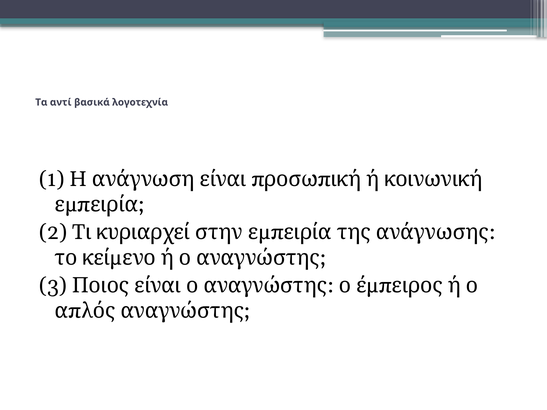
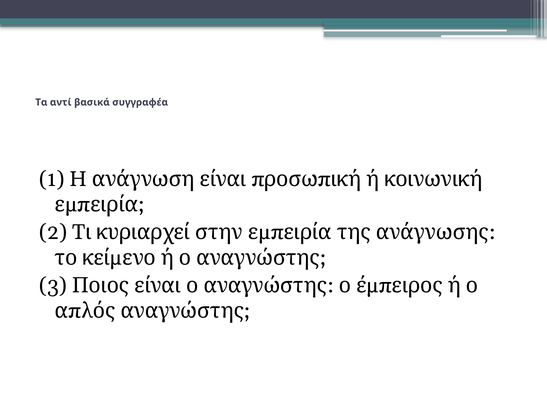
λογοτεχνία: λογοτεχνία -> συγγραφέα
